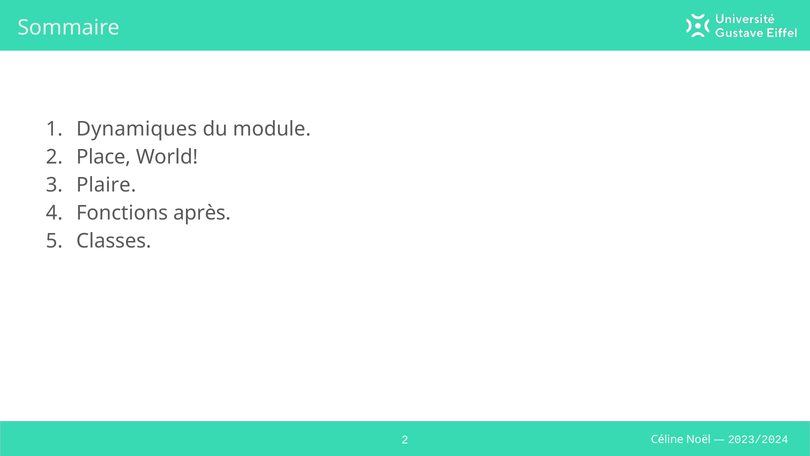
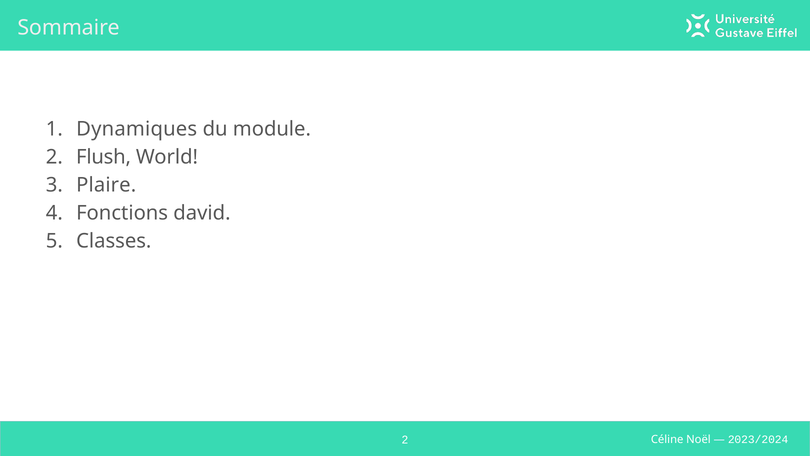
Place: Place -> Flush
après: après -> david
